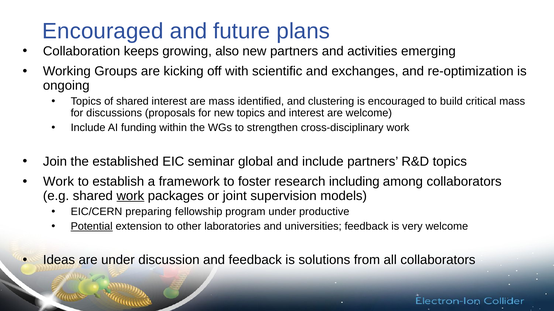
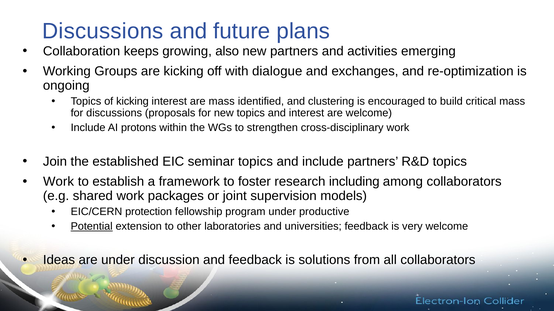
Encouraged at (103, 31): Encouraged -> Discussions
scientific: scientific -> dialogue
of shared: shared -> kicking
funding: funding -> protons
seminar global: global -> topics
work at (130, 196) underline: present -> none
preparing: preparing -> protection
